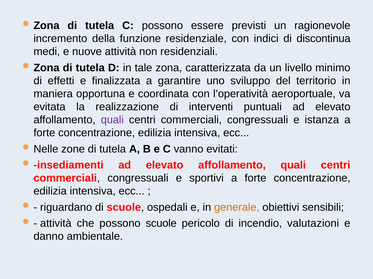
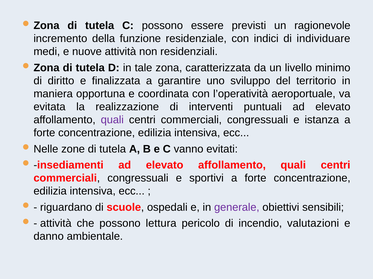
discontinua: discontinua -> individuare
effetti: effetti -> diritto
generale colour: orange -> purple
possono scuole: scuole -> lettura
